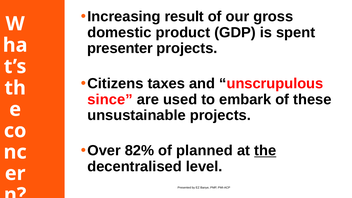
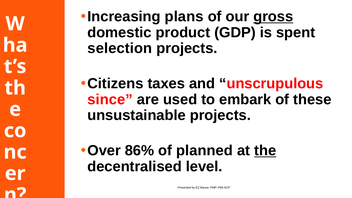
result: result -> plans
gross underline: none -> present
presenter: presenter -> selection
82%: 82% -> 86%
